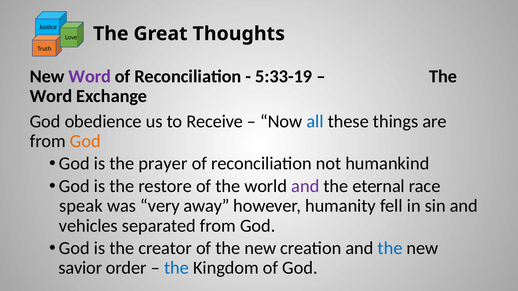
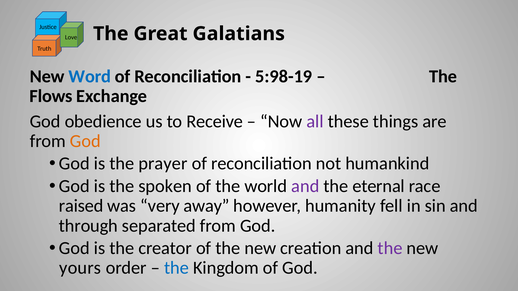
Thoughts: Thoughts -> Galatians
Word at (90, 76) colour: purple -> blue
5:33-19: 5:33-19 -> 5:98-19
Word at (51, 96): Word -> Flows
all colour: blue -> purple
restore: restore -> spoken
speak: speak -> raised
vehicles: vehicles -> through
the at (390, 248) colour: blue -> purple
savior: savior -> yours
